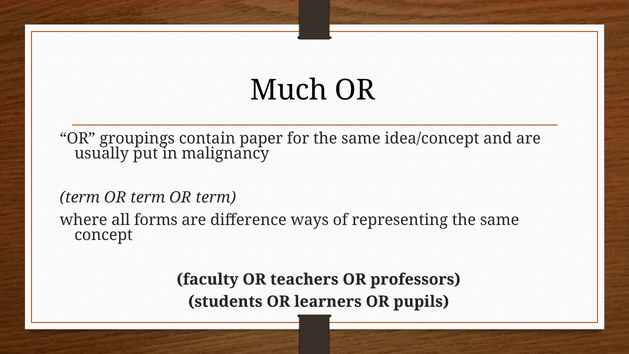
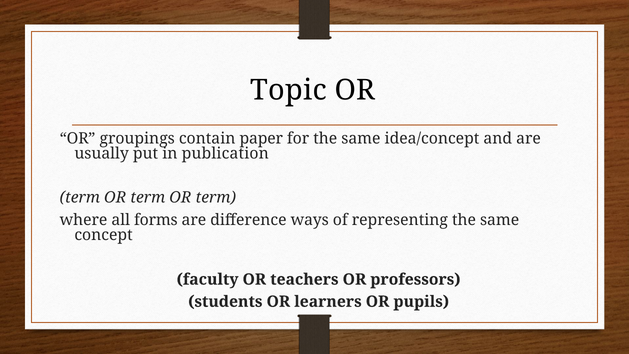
Much: Much -> Topic
malignancy: malignancy -> publication
